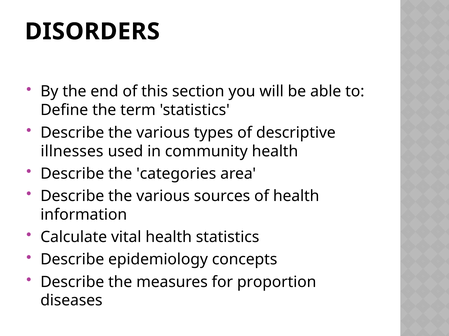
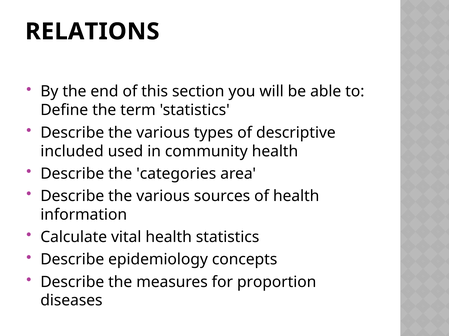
DISORDERS: DISORDERS -> RELATIONS
illnesses: illnesses -> included
